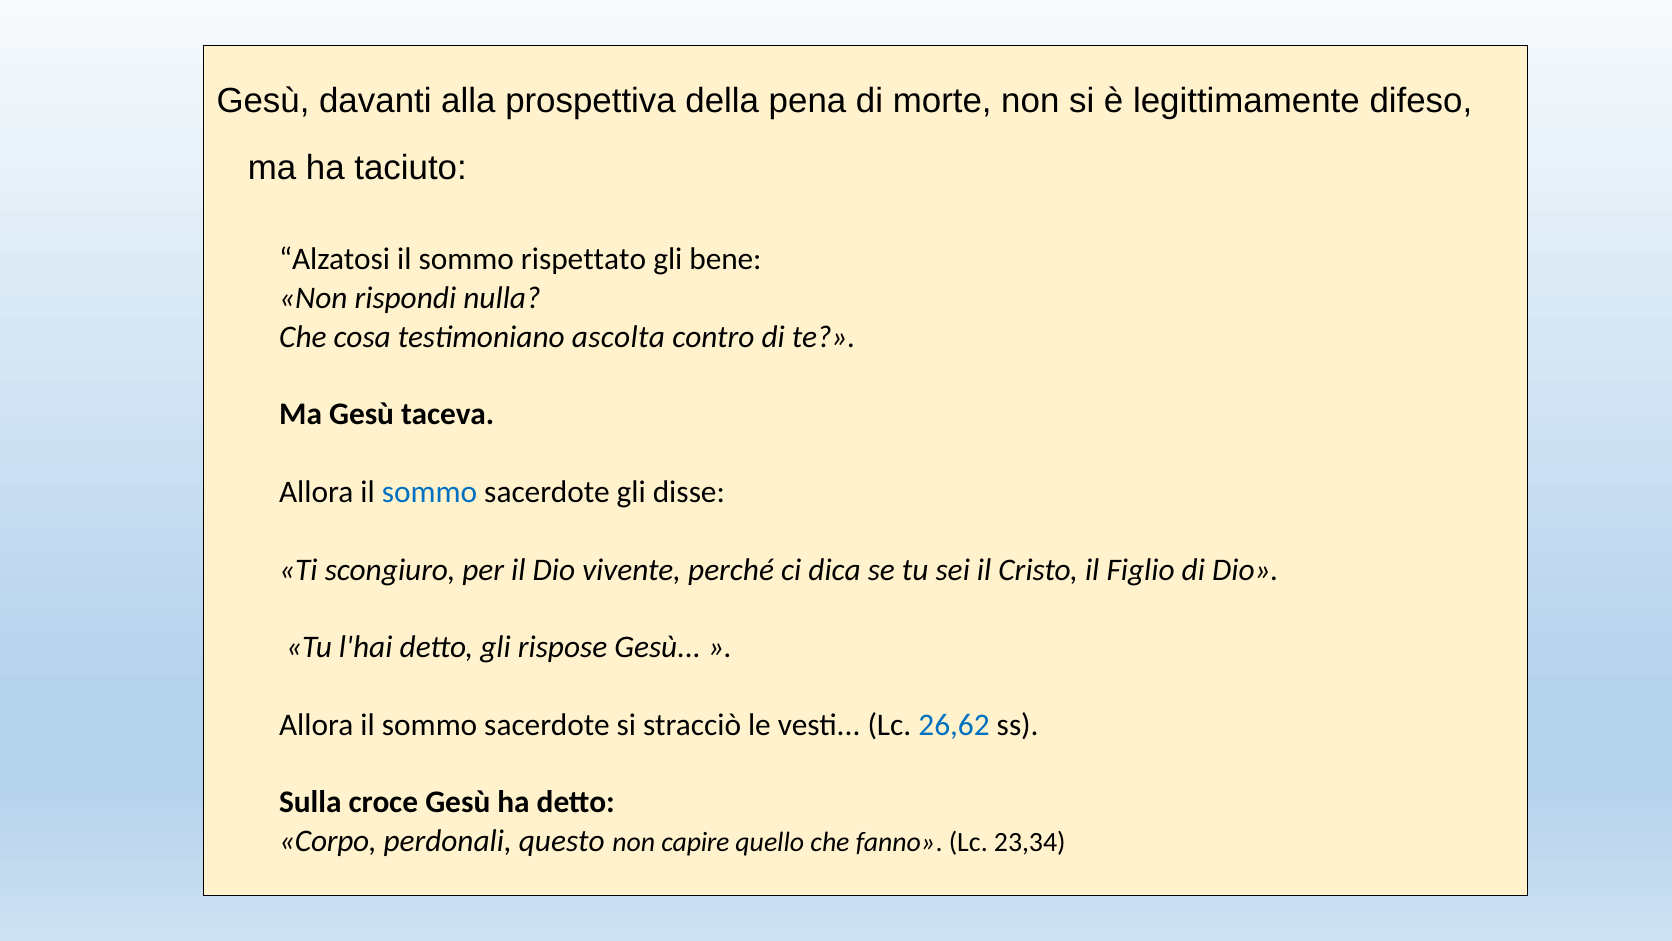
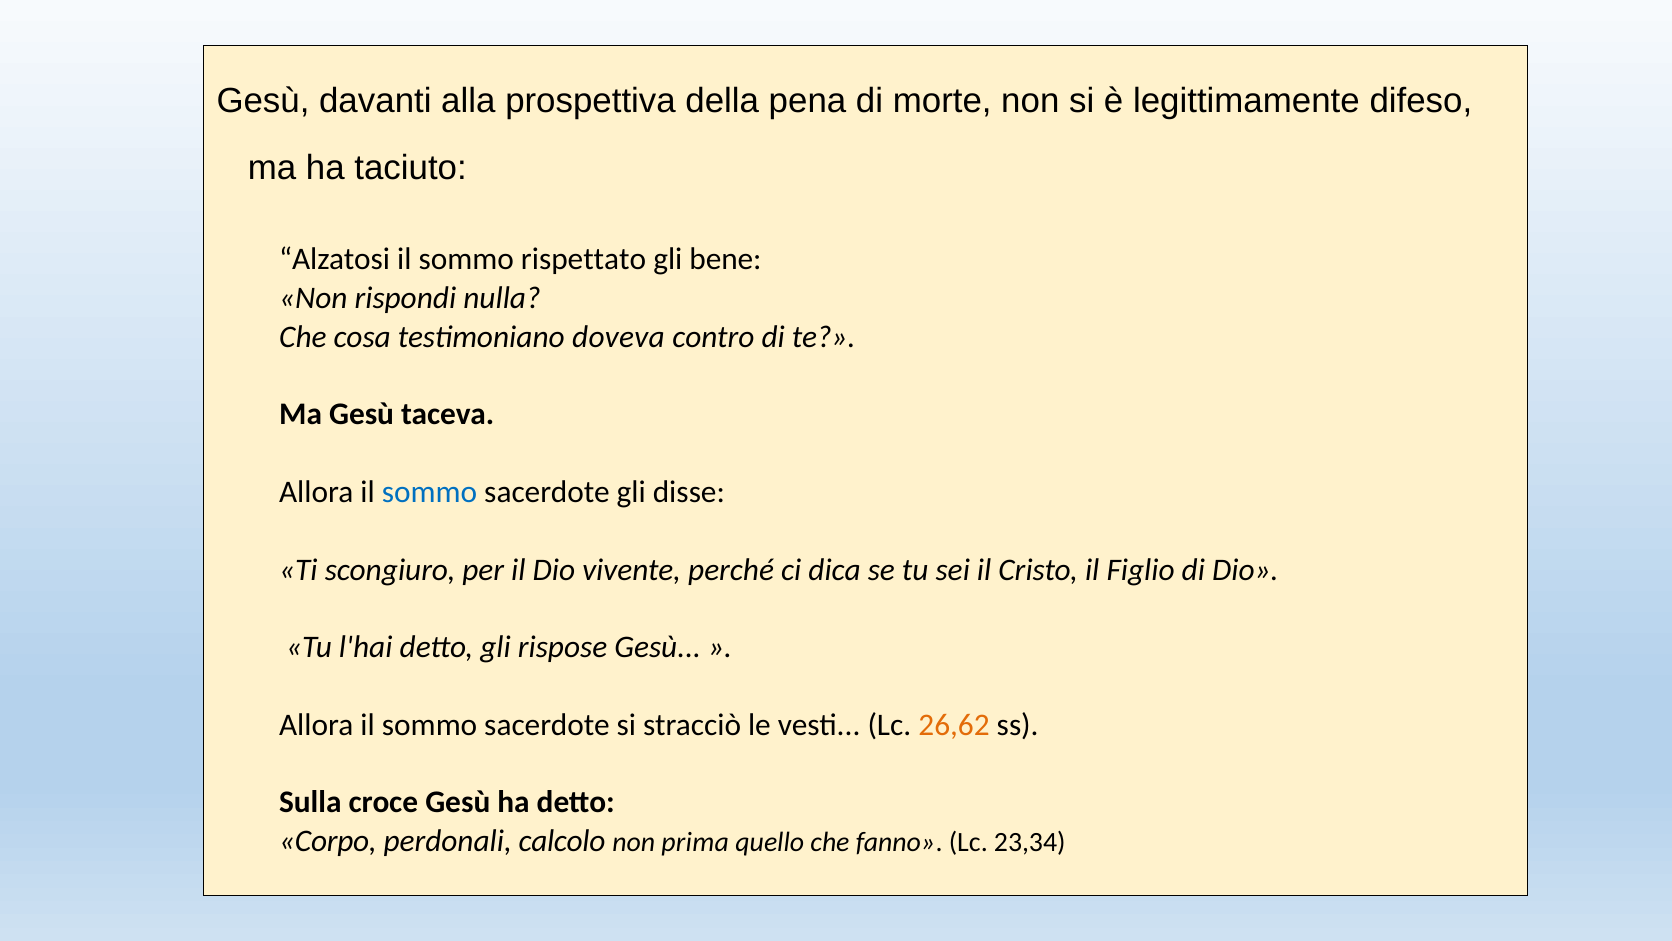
ascolta: ascolta -> doveva
26,62 colour: blue -> orange
questo: questo -> calcolo
capire: capire -> prima
